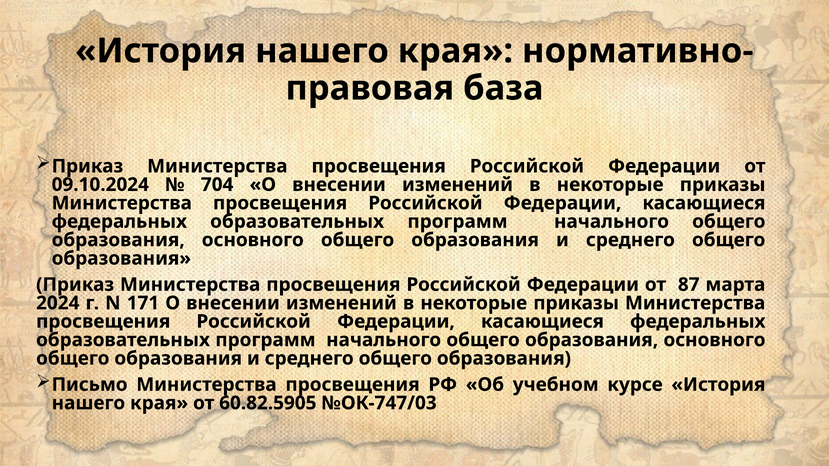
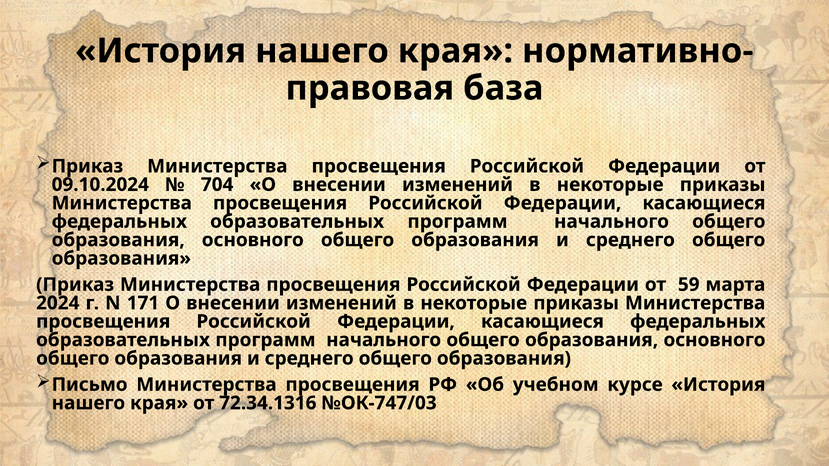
87: 87 -> 59
60.82.5905: 60.82.5905 -> 72.34.1316
